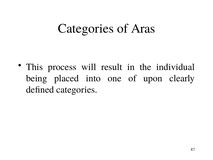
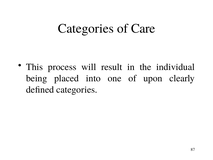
Aras: Aras -> Care
